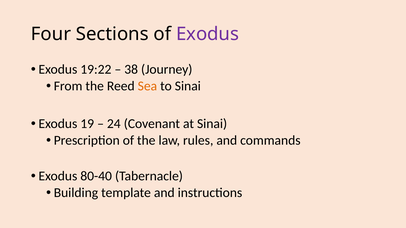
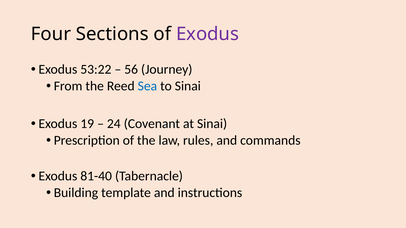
19:22: 19:22 -> 53:22
38: 38 -> 56
Sea colour: orange -> blue
80-40: 80-40 -> 81-40
